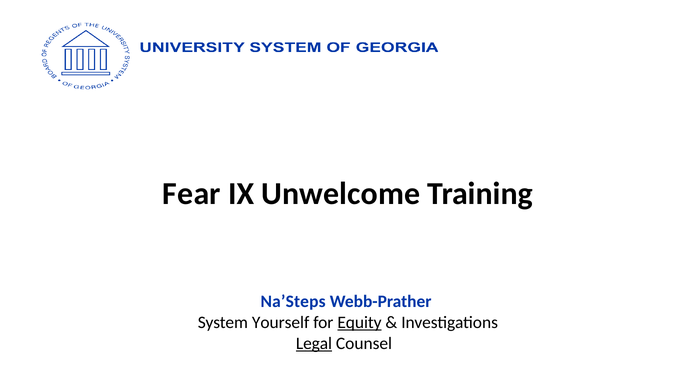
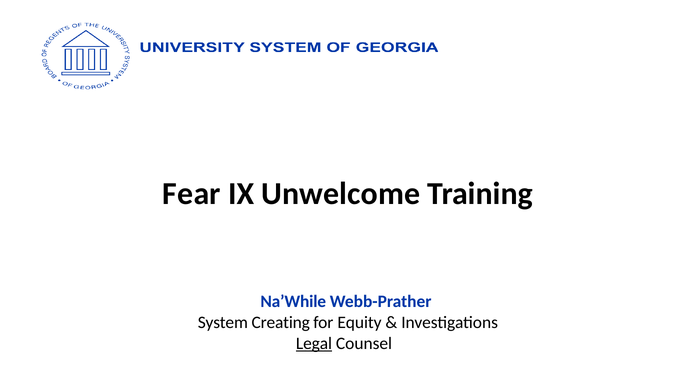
Na’Steps: Na’Steps -> Na’While
Yourself: Yourself -> Creating
Equity underline: present -> none
